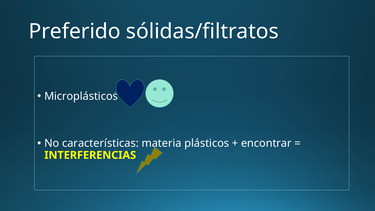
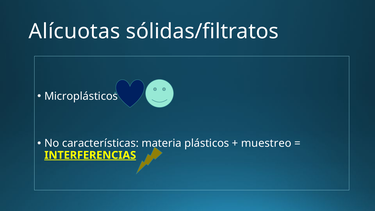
Preferido: Preferido -> Alícuotas
encontrar: encontrar -> muestreo
INTERFERENCIAS underline: none -> present
